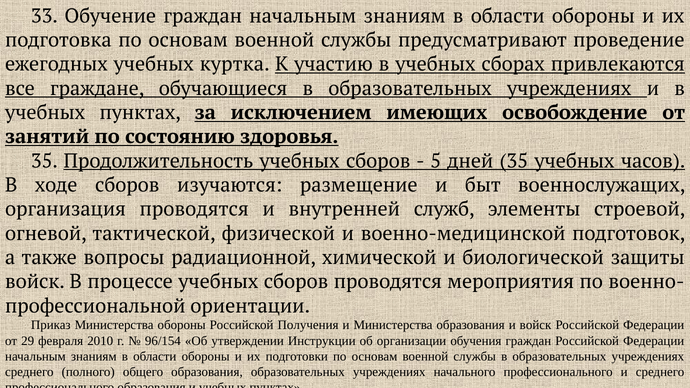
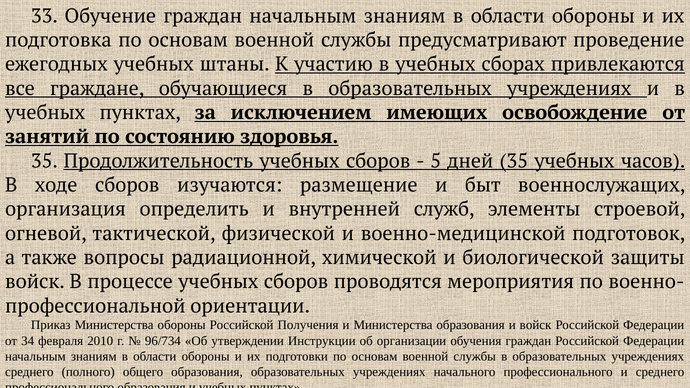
куртка: куртка -> штаны
организация проводятся: проводятся -> определить
29: 29 -> 34
96/154: 96/154 -> 96/734
